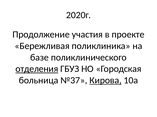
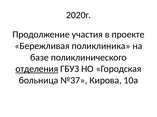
Кирова underline: present -> none
